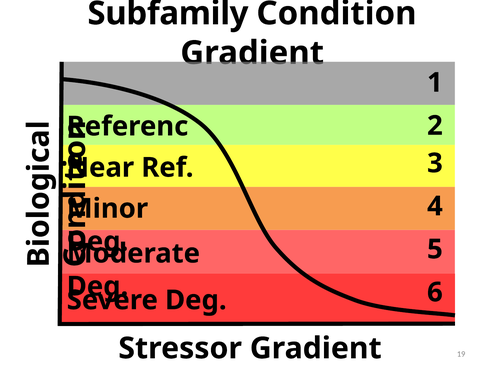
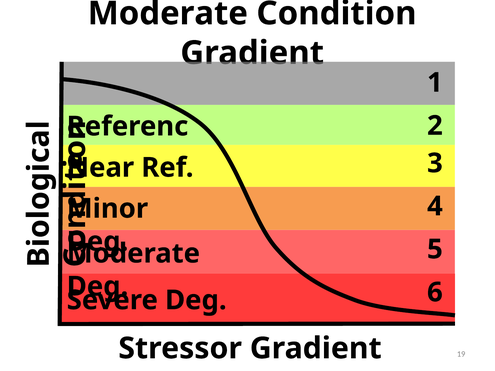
Subfamily at (168, 13): Subfamily -> Moderate
